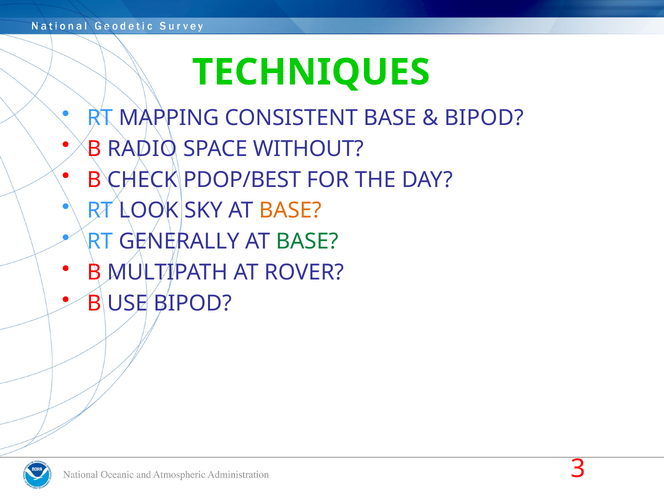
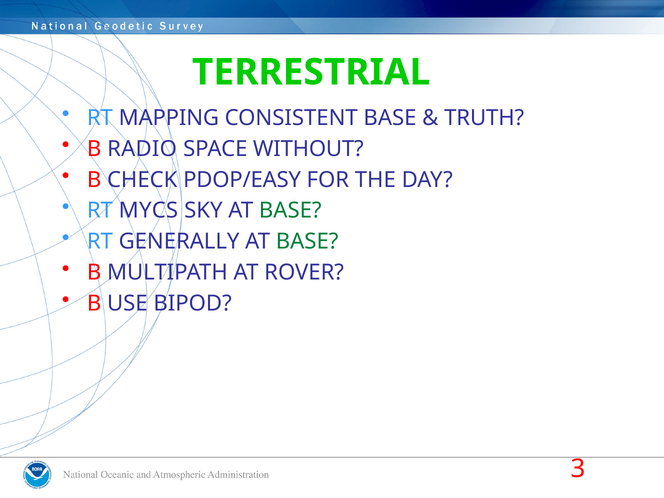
TECHNIQUES: TECHNIQUES -> TERRESTRIAL
BIPOD at (484, 118): BIPOD -> TRUTH
PDOP/BEST: PDOP/BEST -> PDOP/EASY
LOOK: LOOK -> MYCS
BASE at (290, 211) colour: orange -> green
